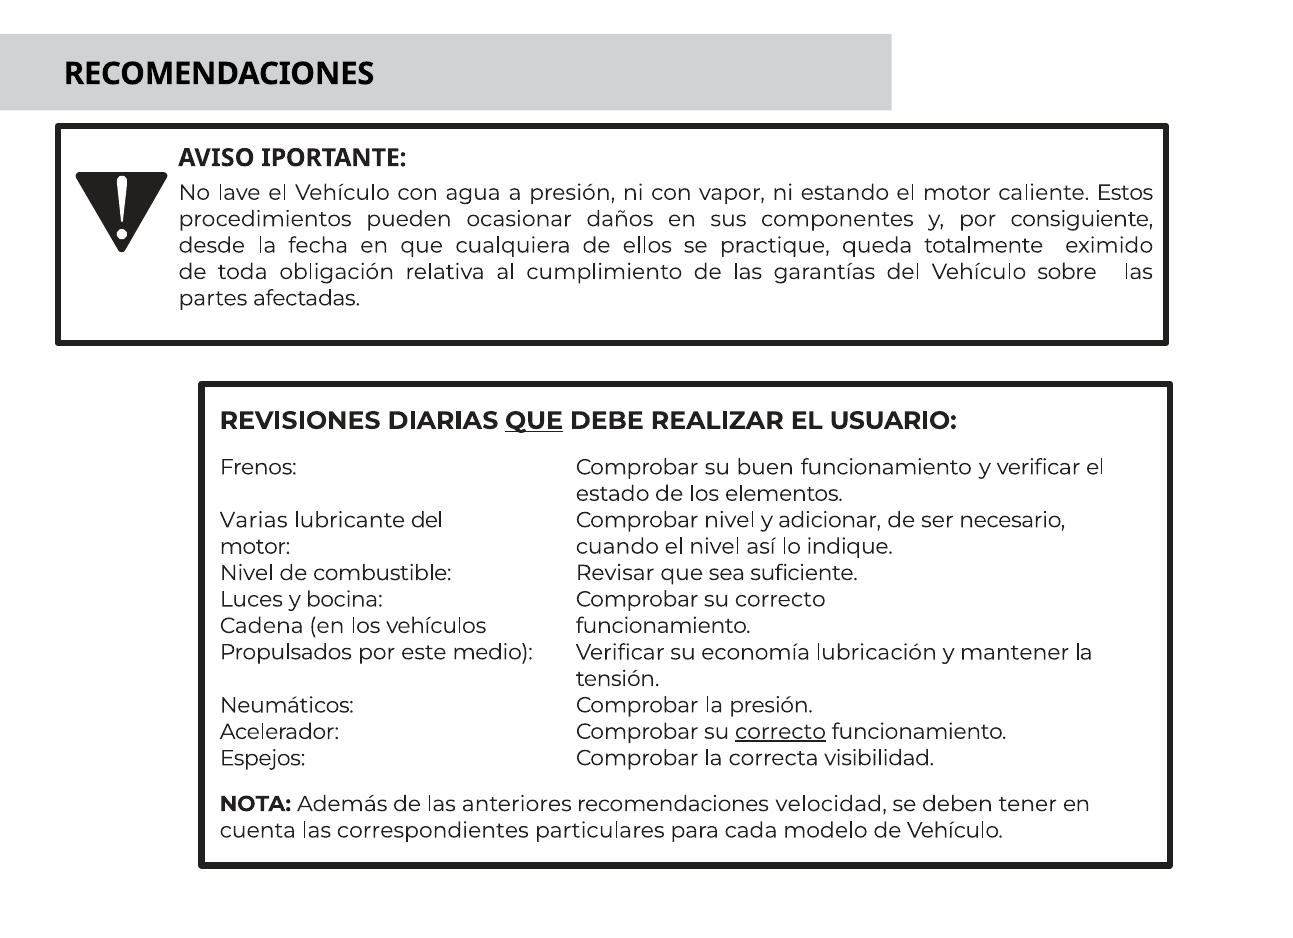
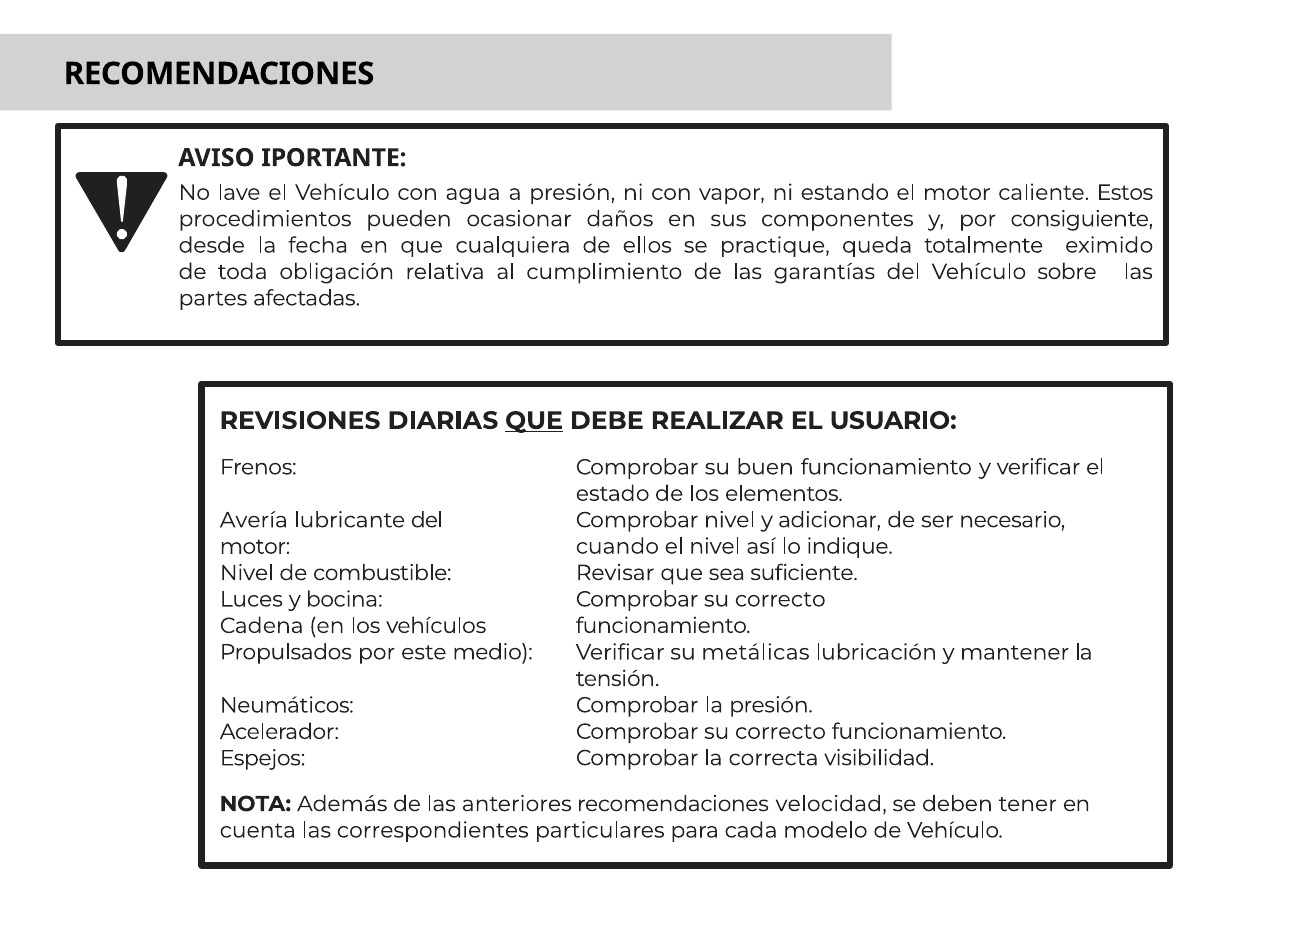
Varias: Varias -> Avería
economía: economía -> metálicas
correcto at (780, 731) underline: present -> none
